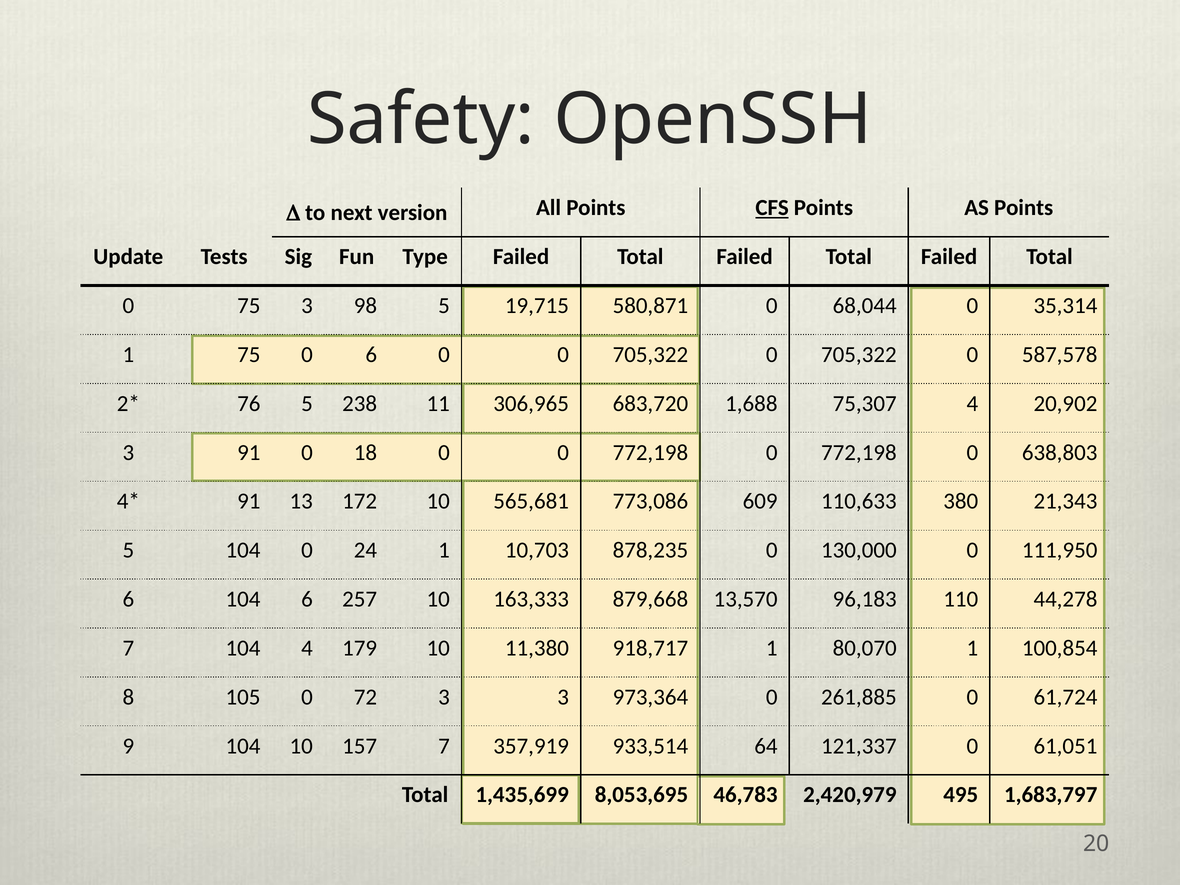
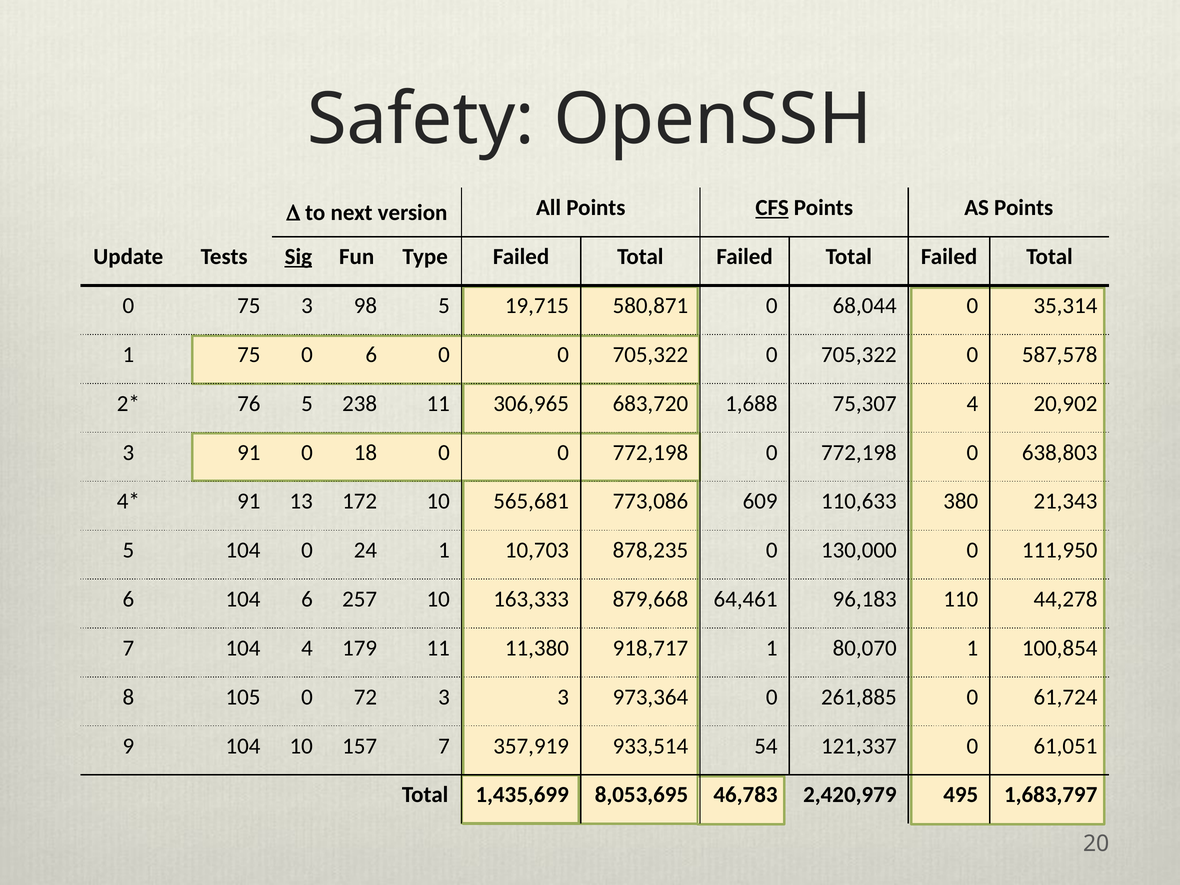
Sig underline: none -> present
13,570: 13,570 -> 64,461
179 10: 10 -> 11
64: 64 -> 54
